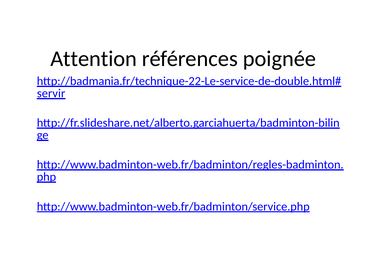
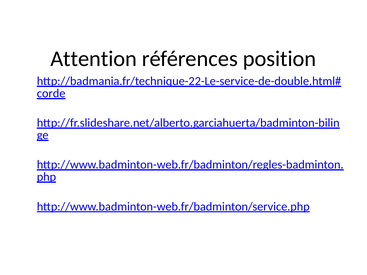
poignée: poignée -> position
servir: servir -> corde
